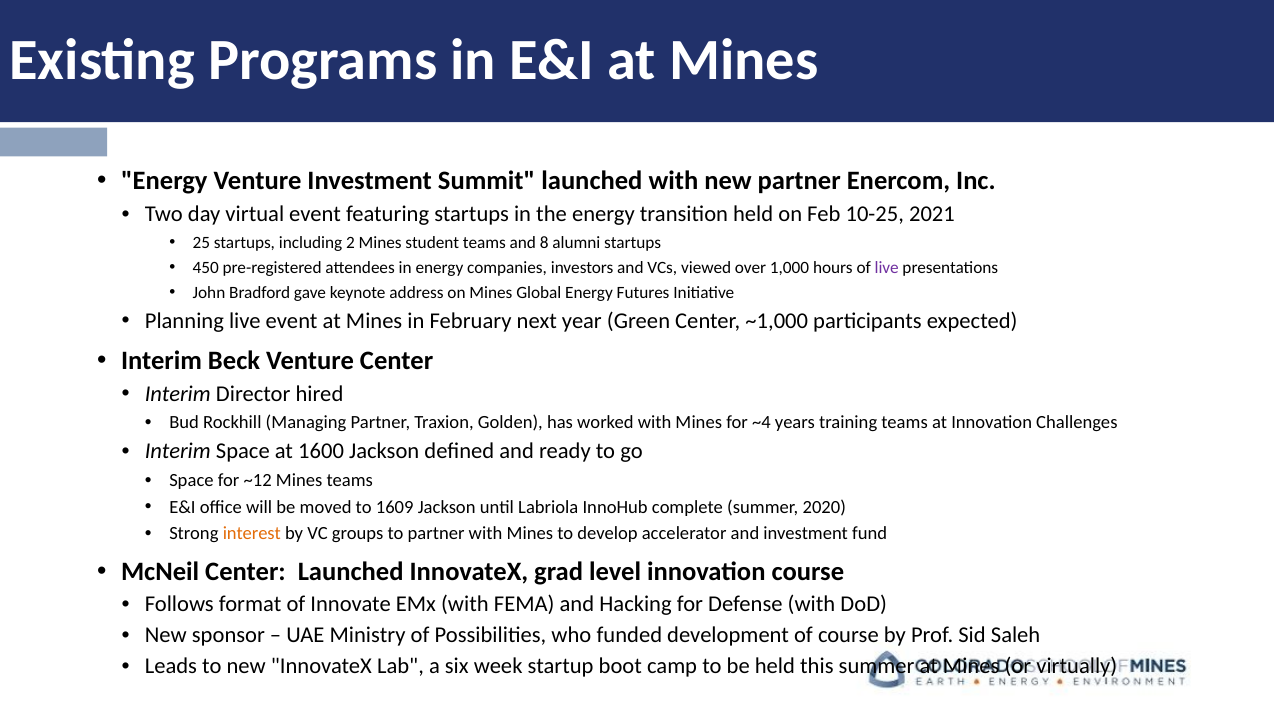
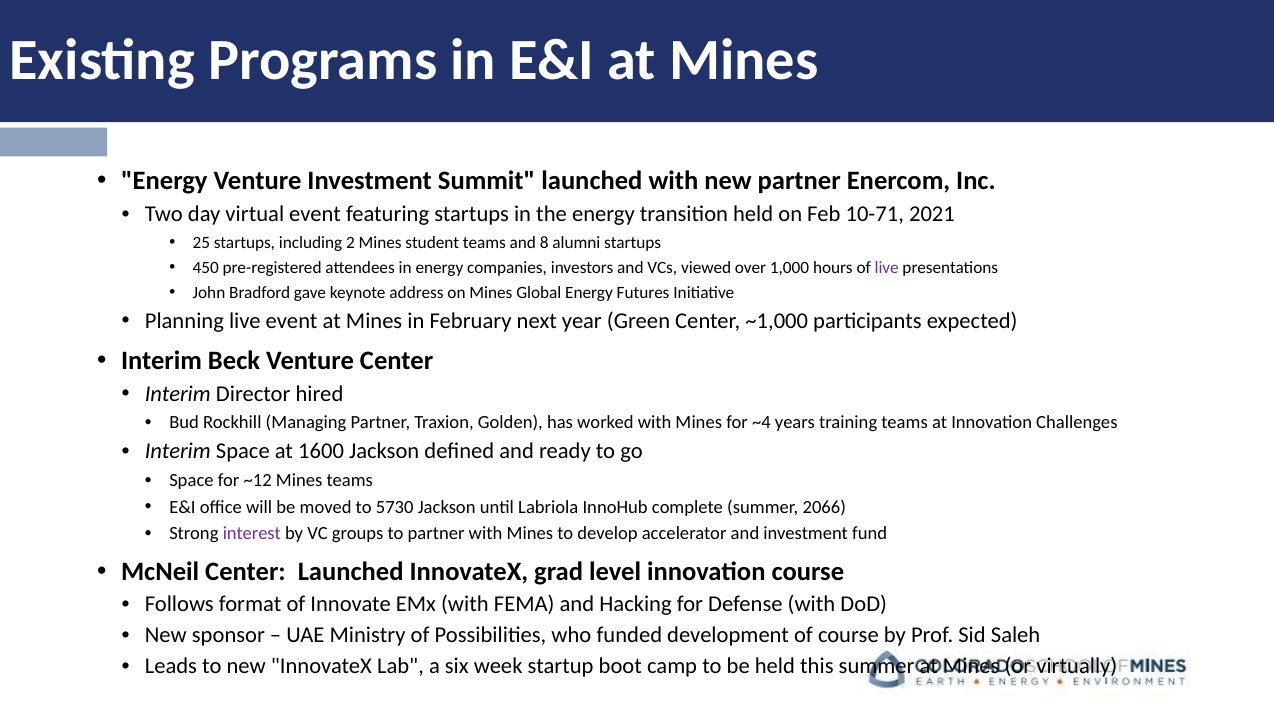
10-25: 10-25 -> 10-71
1609: 1609 -> 5730
2020: 2020 -> 2066
interest colour: orange -> purple
